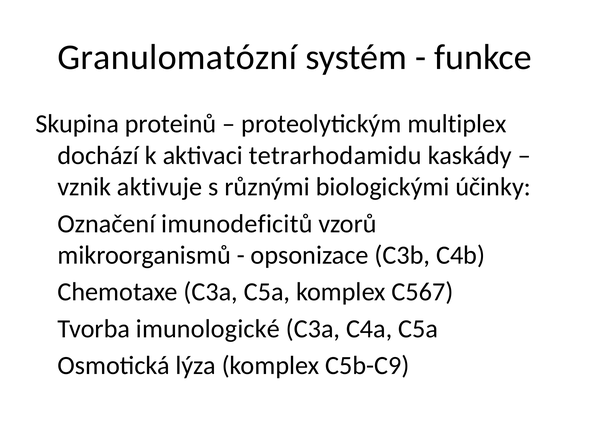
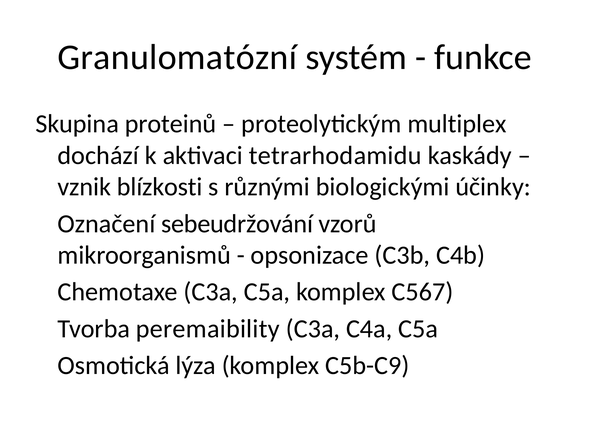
aktivuje: aktivuje -> blízkosti
imunodeficitů: imunodeficitů -> sebeudržování
imunologické: imunologické -> peremaibility
